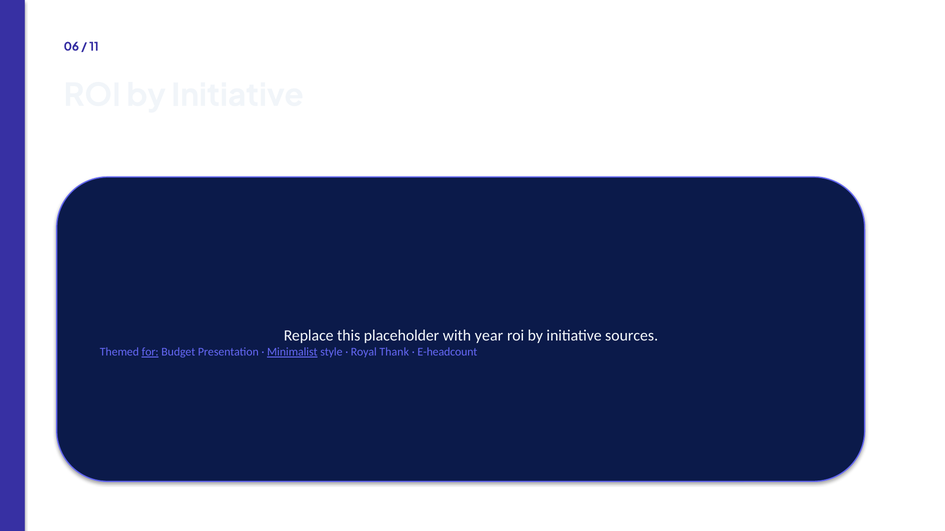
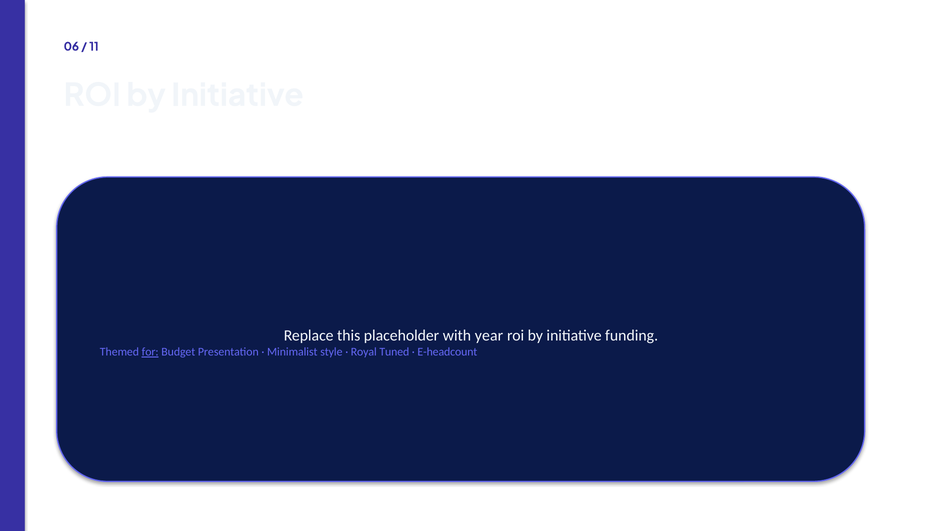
sources: sources -> funding
Minimalist underline: present -> none
Thank: Thank -> Tuned
